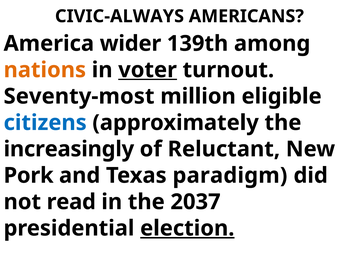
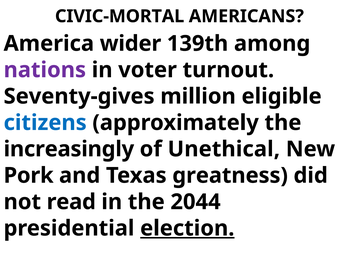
CIVIC-ALWAYS: CIVIC-ALWAYS -> CIVIC-MORTAL
nations colour: orange -> purple
voter underline: present -> none
Seventy-most: Seventy-most -> Seventy-gives
Reluctant: Reluctant -> Unethical
paradigm: paradigm -> greatness
2037: 2037 -> 2044
